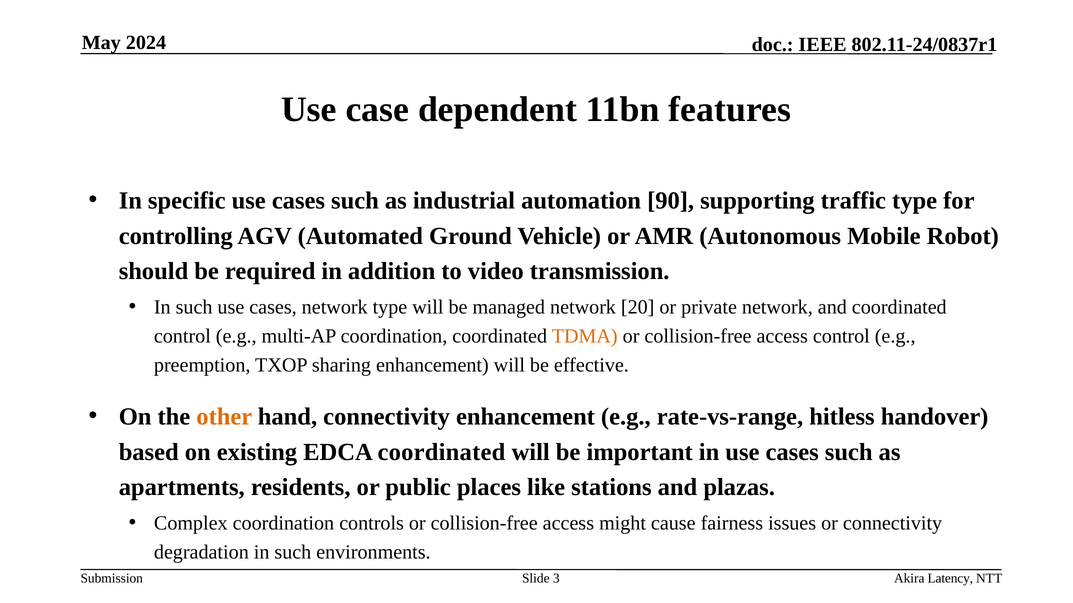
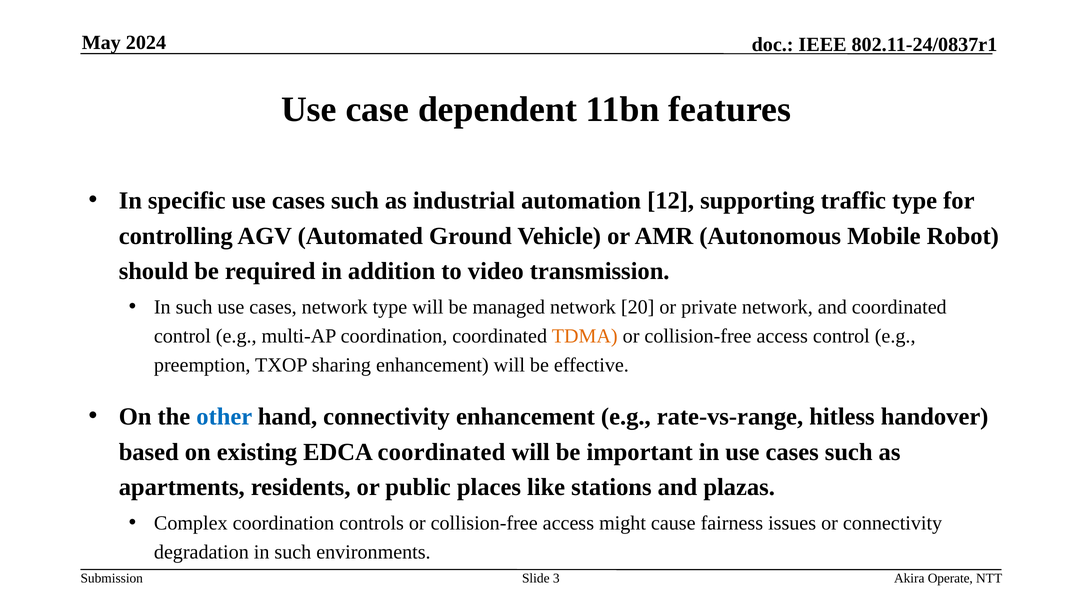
90: 90 -> 12
other colour: orange -> blue
Latency: Latency -> Operate
